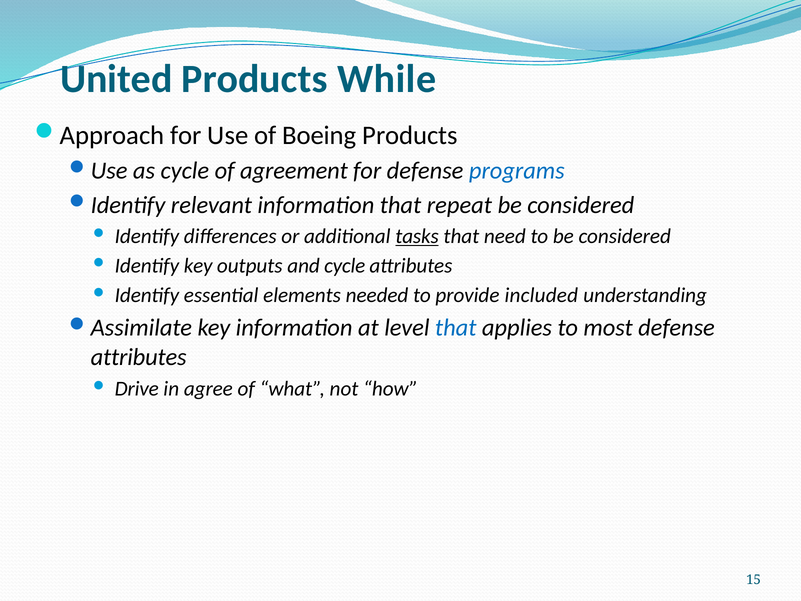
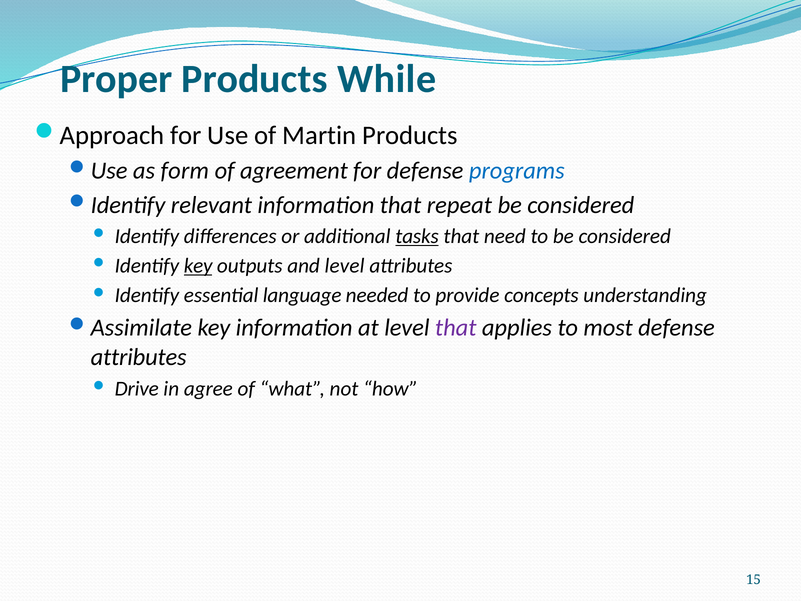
United: United -> Proper
Boeing: Boeing -> Martin
as cycle: cycle -> form
key at (198, 266) underline: none -> present
and cycle: cycle -> level
elements: elements -> language
included: included -> concepts
that at (456, 328) colour: blue -> purple
